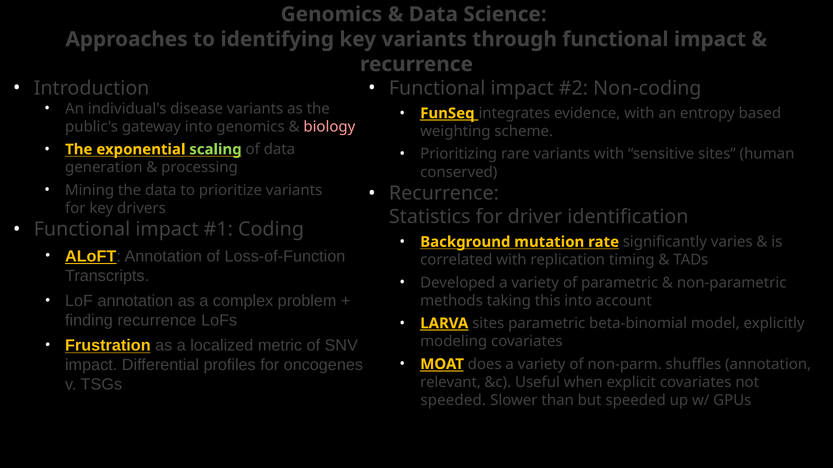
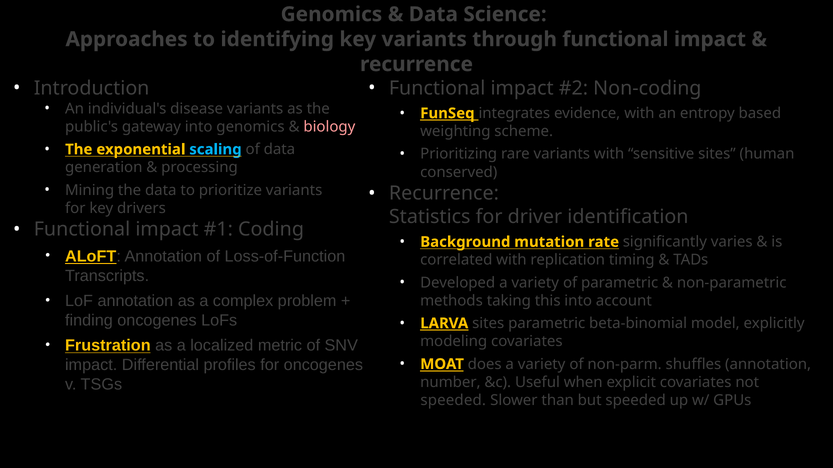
scaling colour: light green -> light blue
finding recurrence: recurrence -> oncogenes
relevant: relevant -> number
